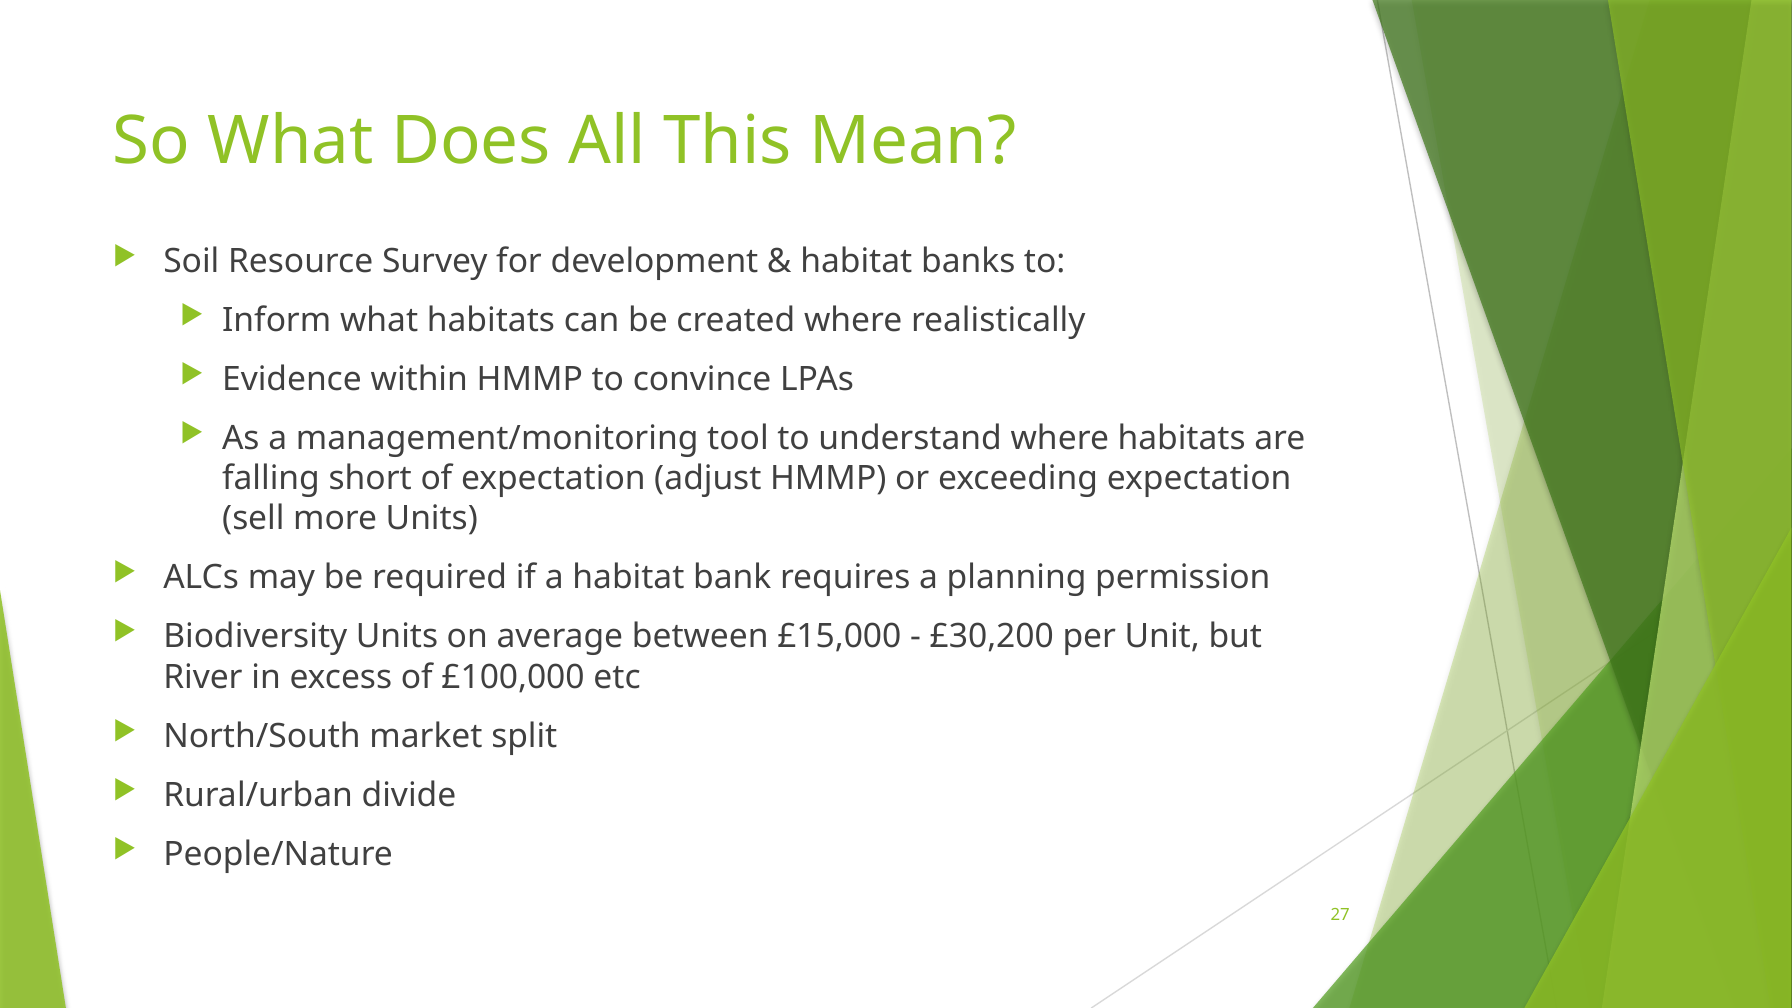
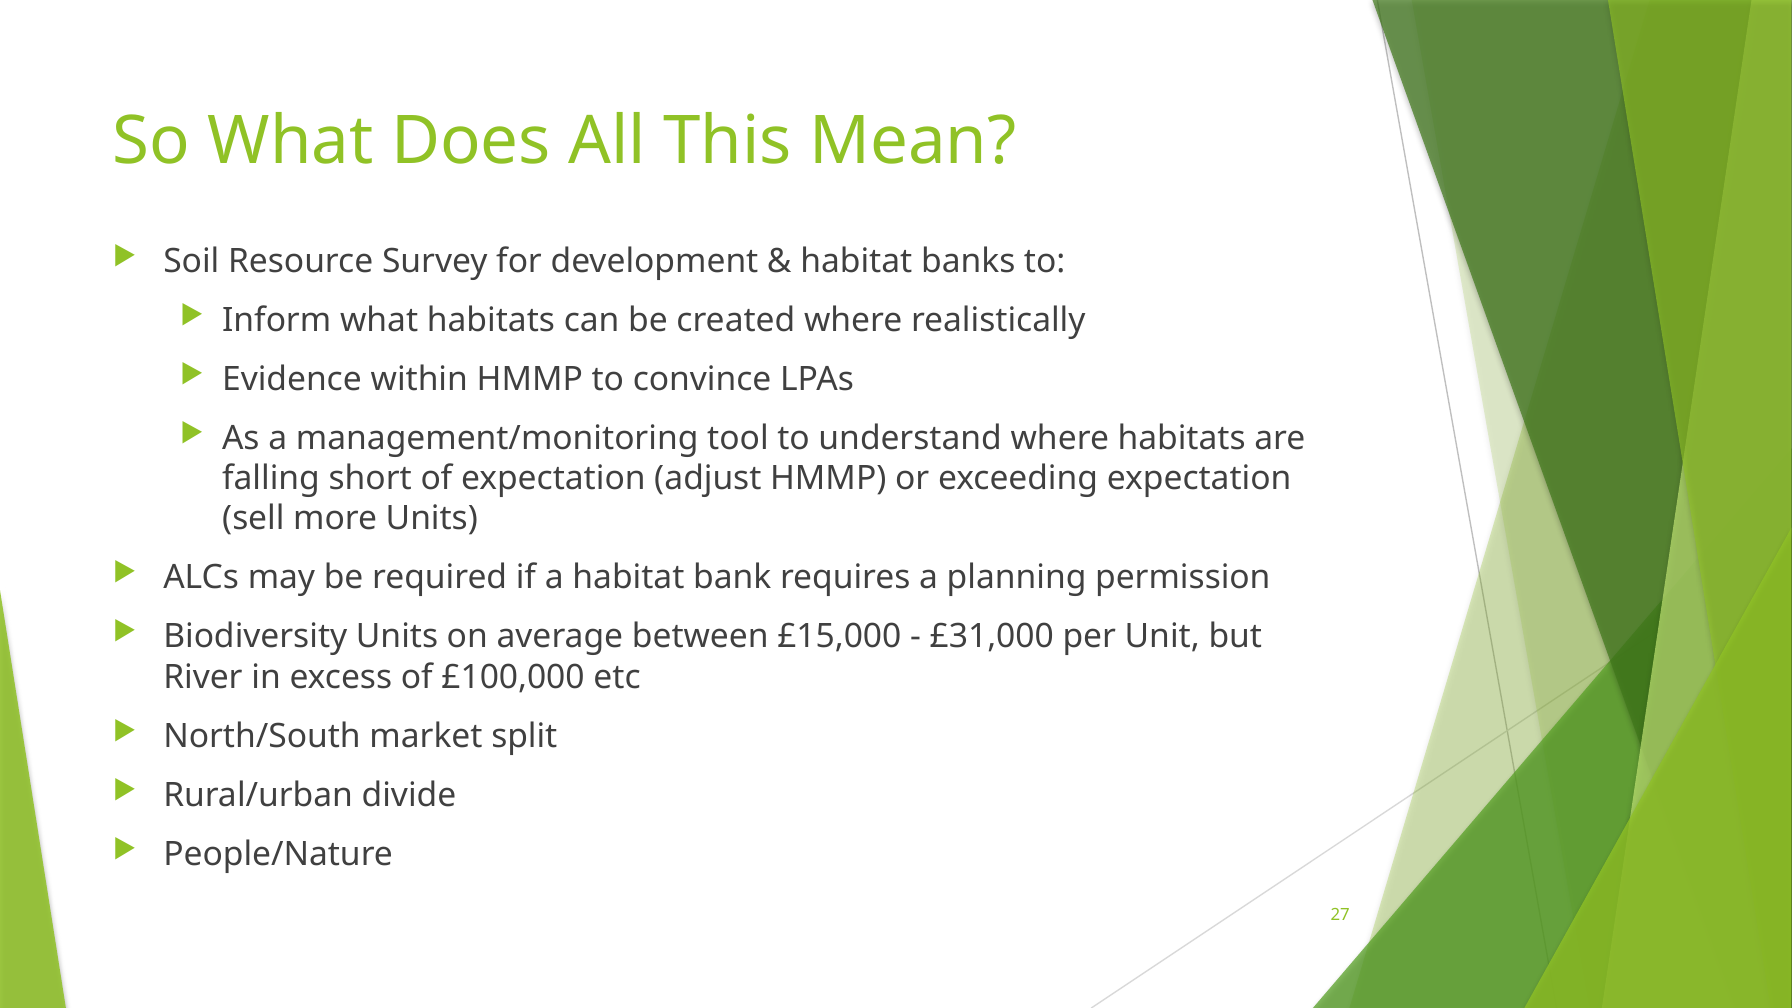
£30,200: £30,200 -> £31,000
